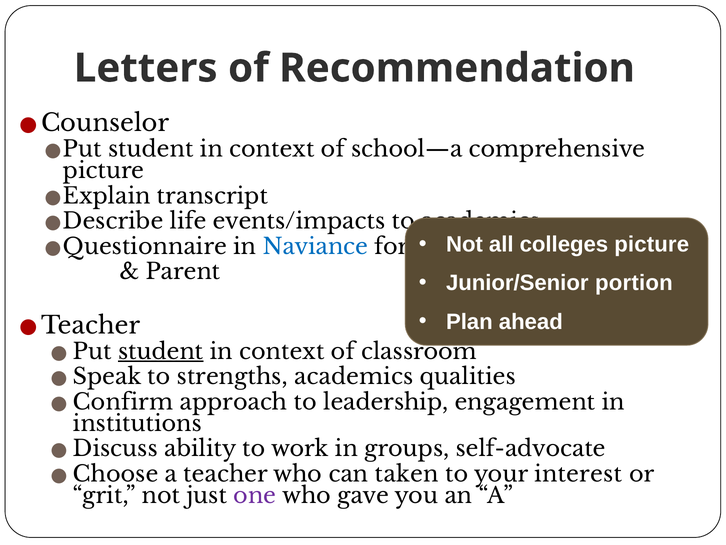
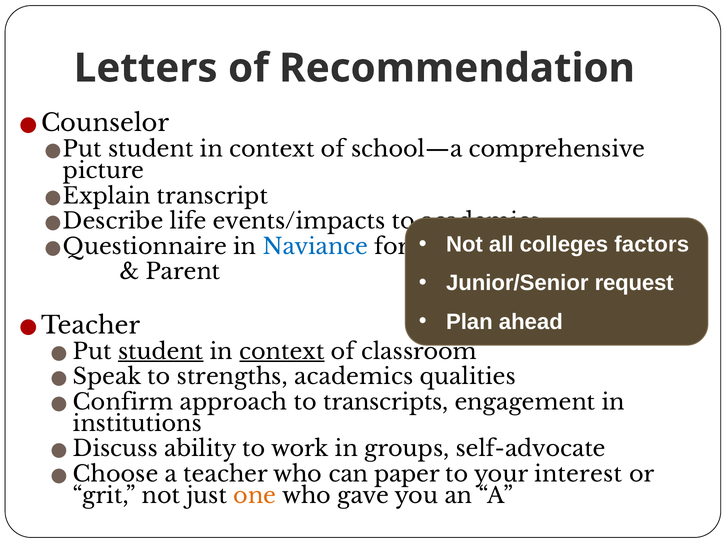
colleges picture: picture -> factors
portion: portion -> request
context at (282, 351) underline: none -> present
leadership: leadership -> transcripts
taken: taken -> paper
one colour: purple -> orange
